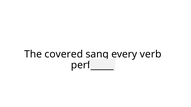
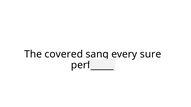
verb: verb -> sure
